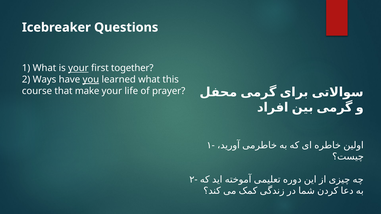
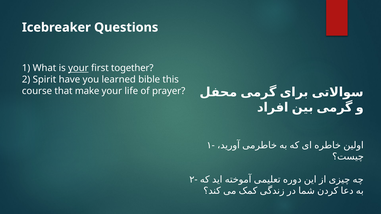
Ways: Ways -> Spirit
you underline: present -> none
learned what: what -> bible
